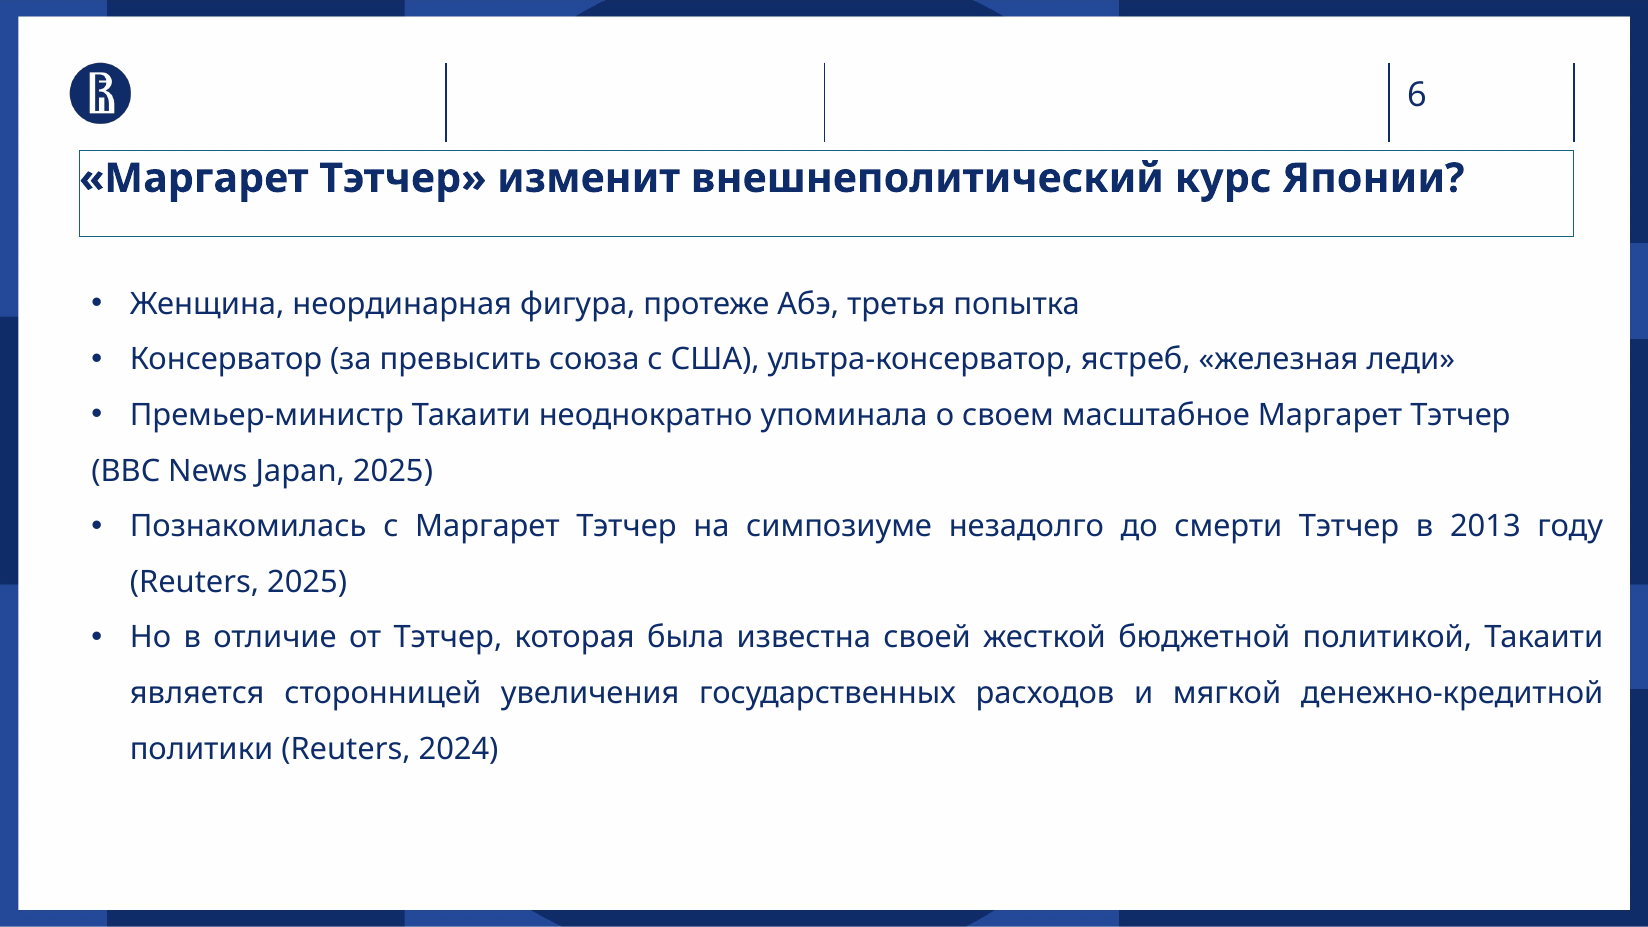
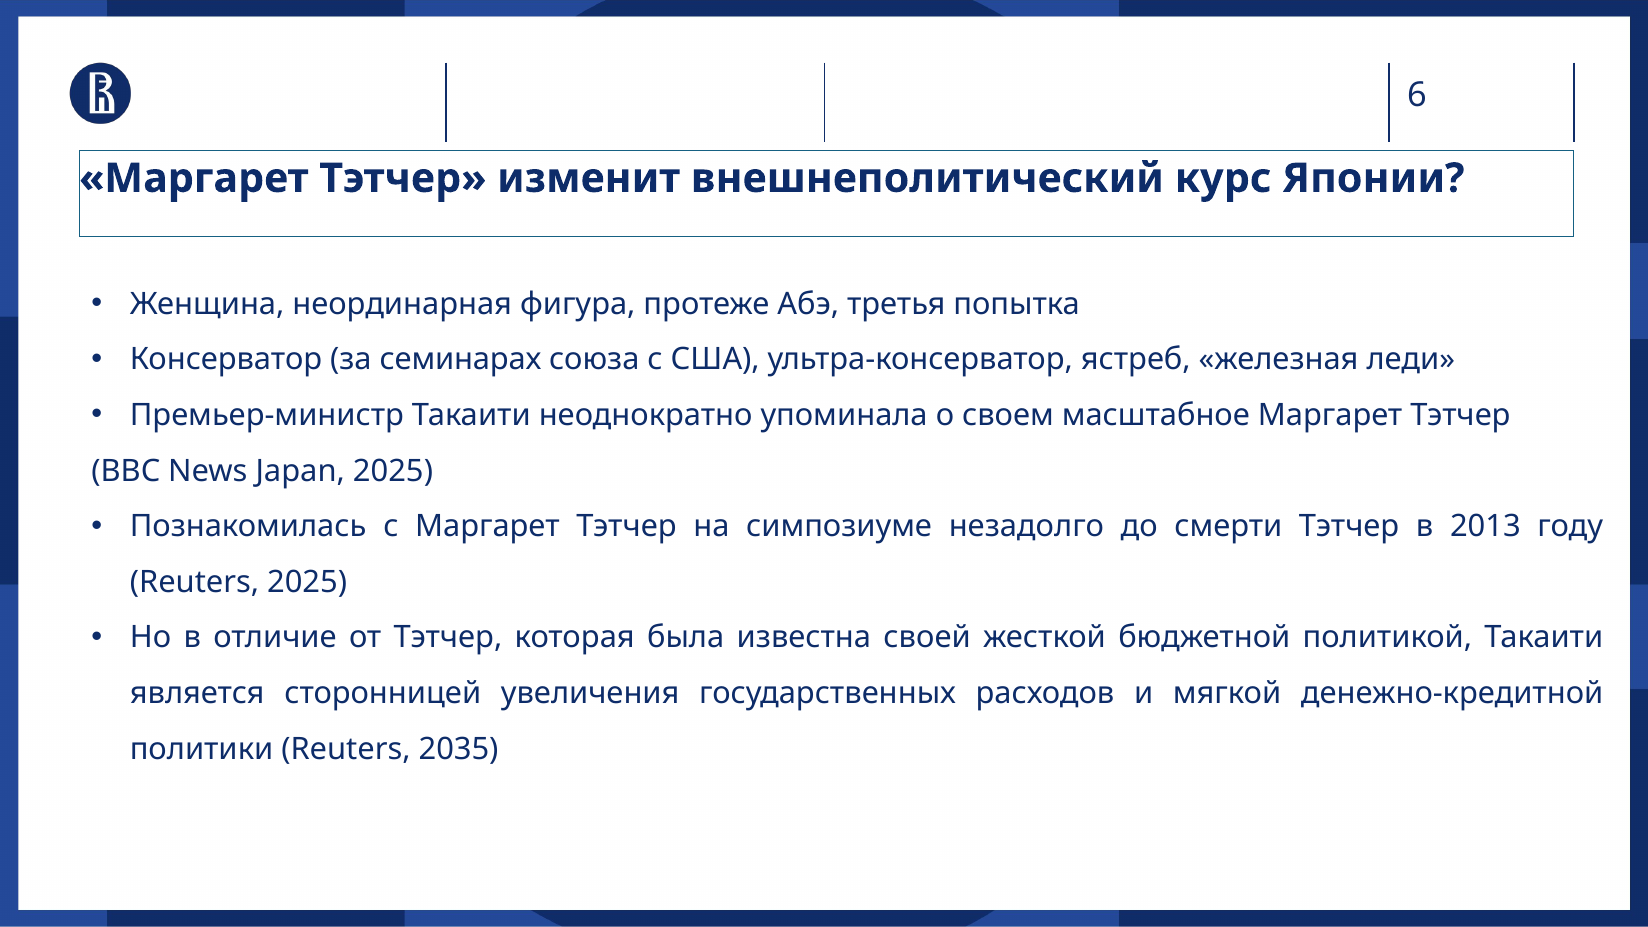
превысить: превысить -> семинарах
2024: 2024 -> 2035
